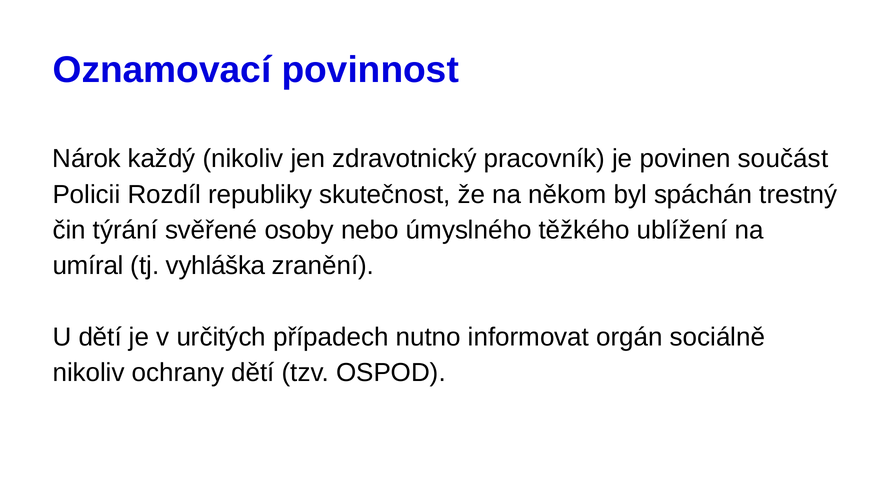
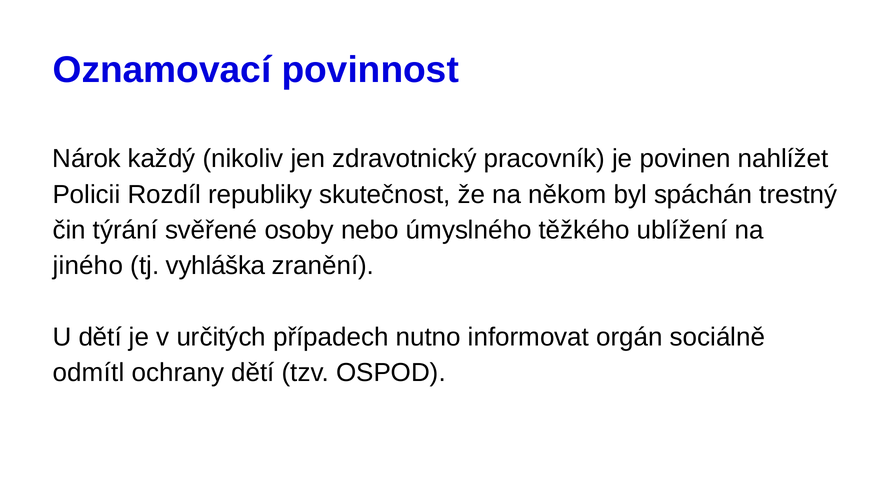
součást: součást -> nahlížet
umíral: umíral -> jiného
nikoliv at (89, 372): nikoliv -> odmítl
